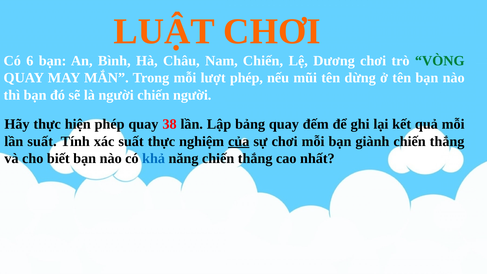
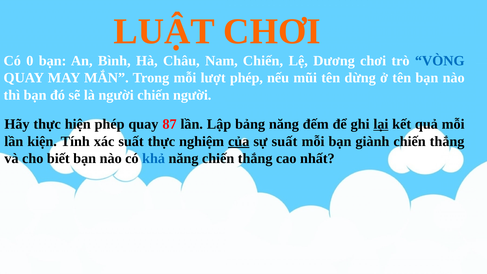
6: 6 -> 0
VÒNG colour: green -> blue
38: 38 -> 87
bảng quay: quay -> năng
lại underline: none -> present
lần suất: suất -> kiện
sự chơi: chơi -> suất
